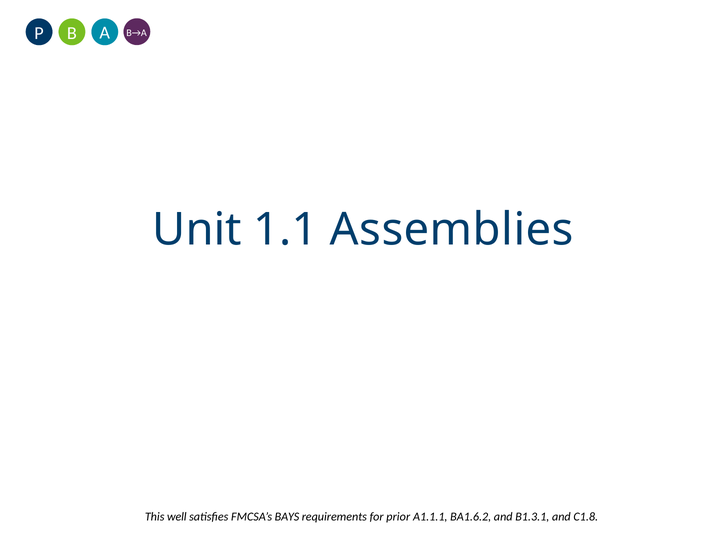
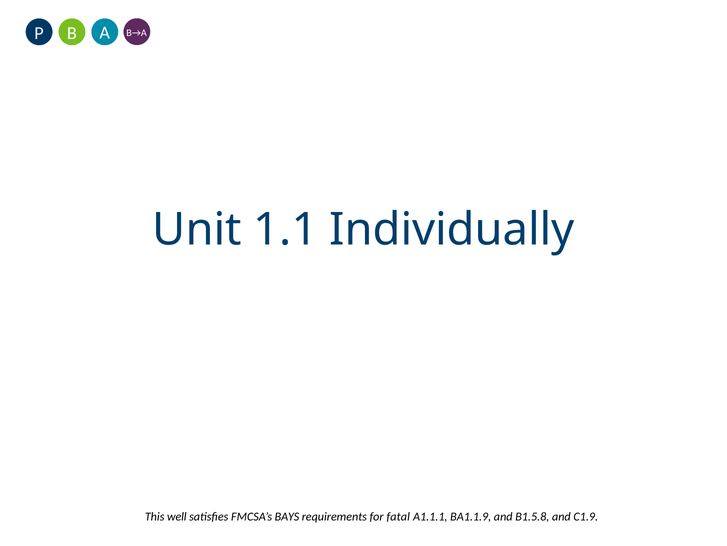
Assemblies: Assemblies -> Individually
prior: prior -> fatal
BA1.6.2: BA1.6.2 -> BA1.1.9
B1.3.1: B1.3.1 -> B1.5.8
C1.8: C1.8 -> C1.9
